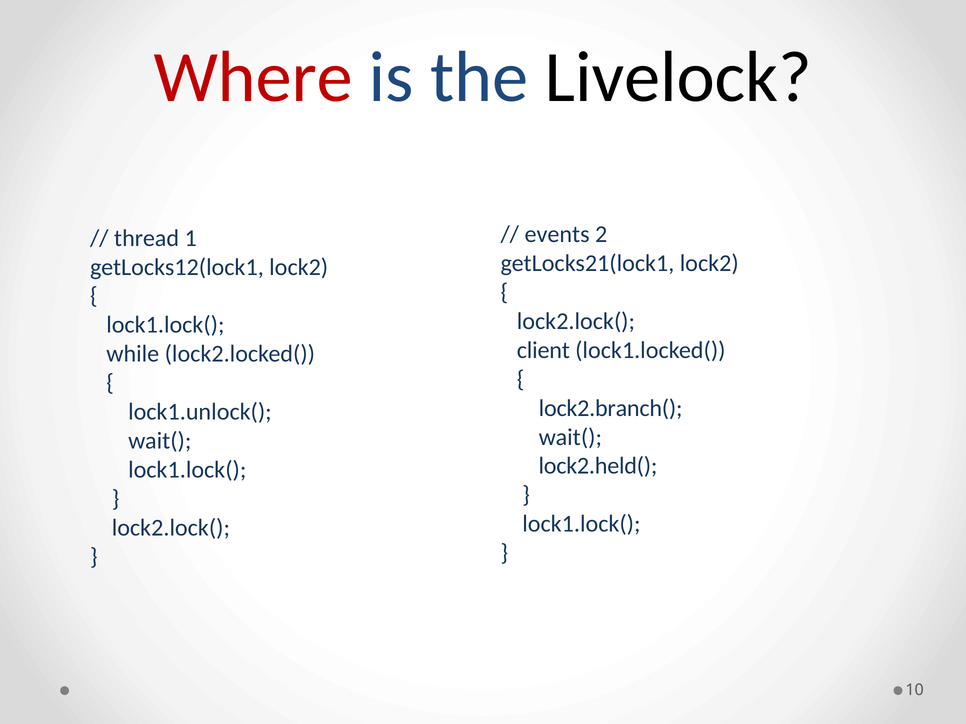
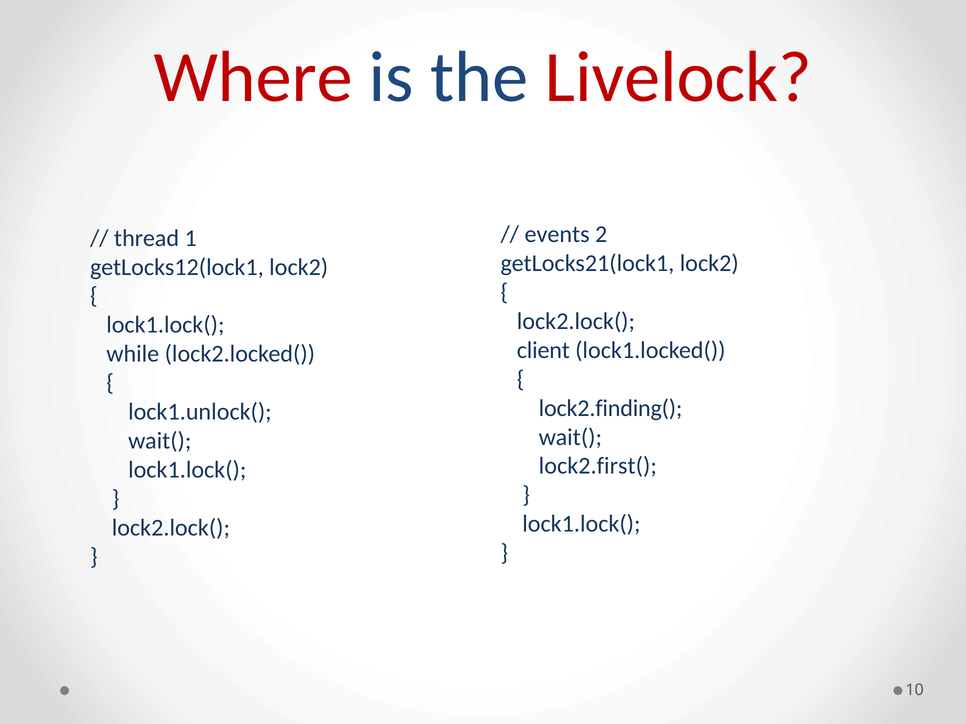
Livelock colour: black -> red
lock2.branch(: lock2.branch( -> lock2.finding(
lock2.held(: lock2.held( -> lock2.first(
